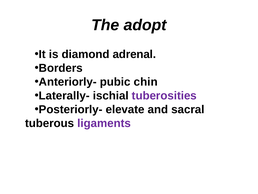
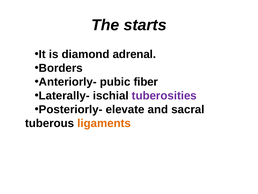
adopt: adopt -> starts
chin: chin -> fiber
ligaments colour: purple -> orange
